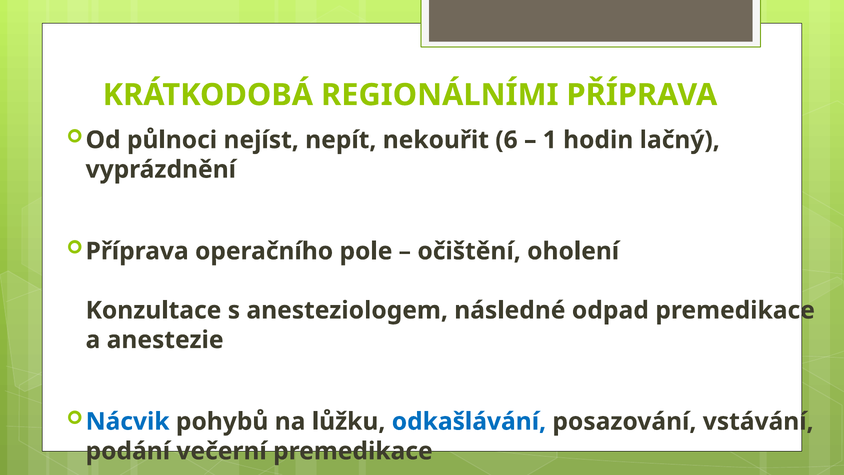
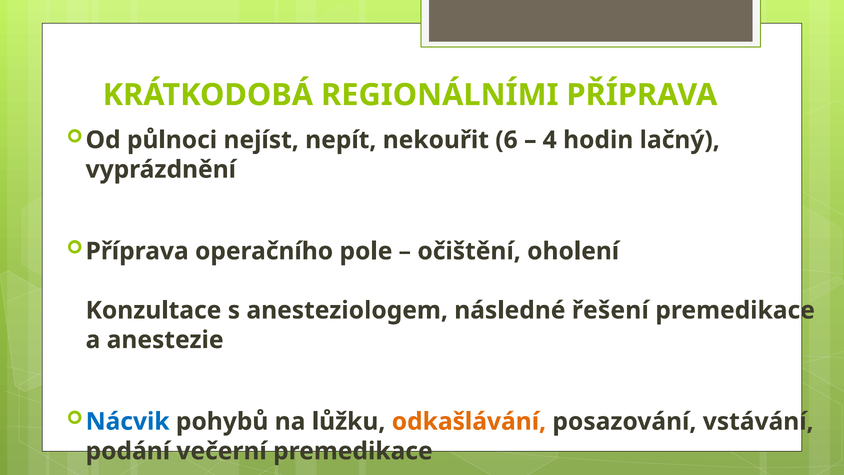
1: 1 -> 4
odpad: odpad -> řešení
odkašlávání colour: blue -> orange
